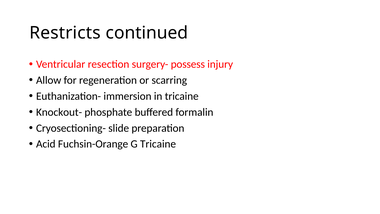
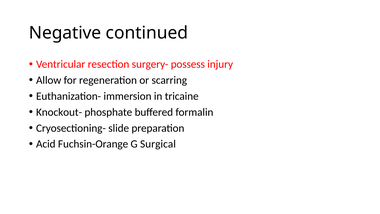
Restricts: Restricts -> Negative
G Tricaine: Tricaine -> Surgical
